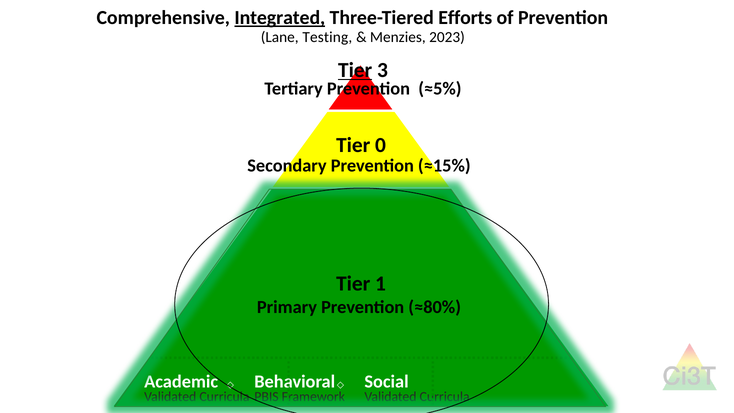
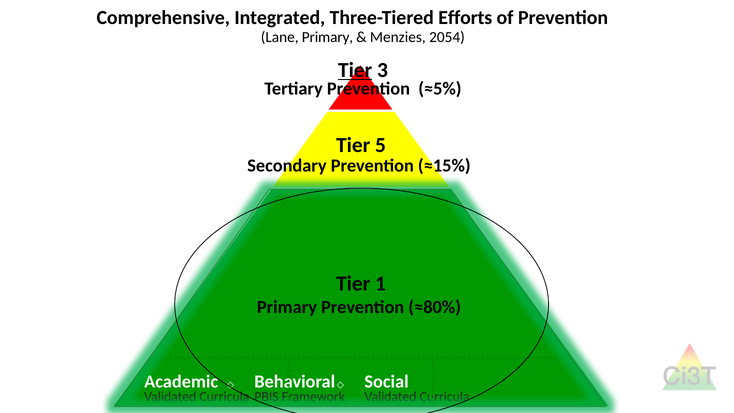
Integrated underline: present -> none
Lane Testing: Testing -> Primary
2023: 2023 -> 2054
0: 0 -> 5
